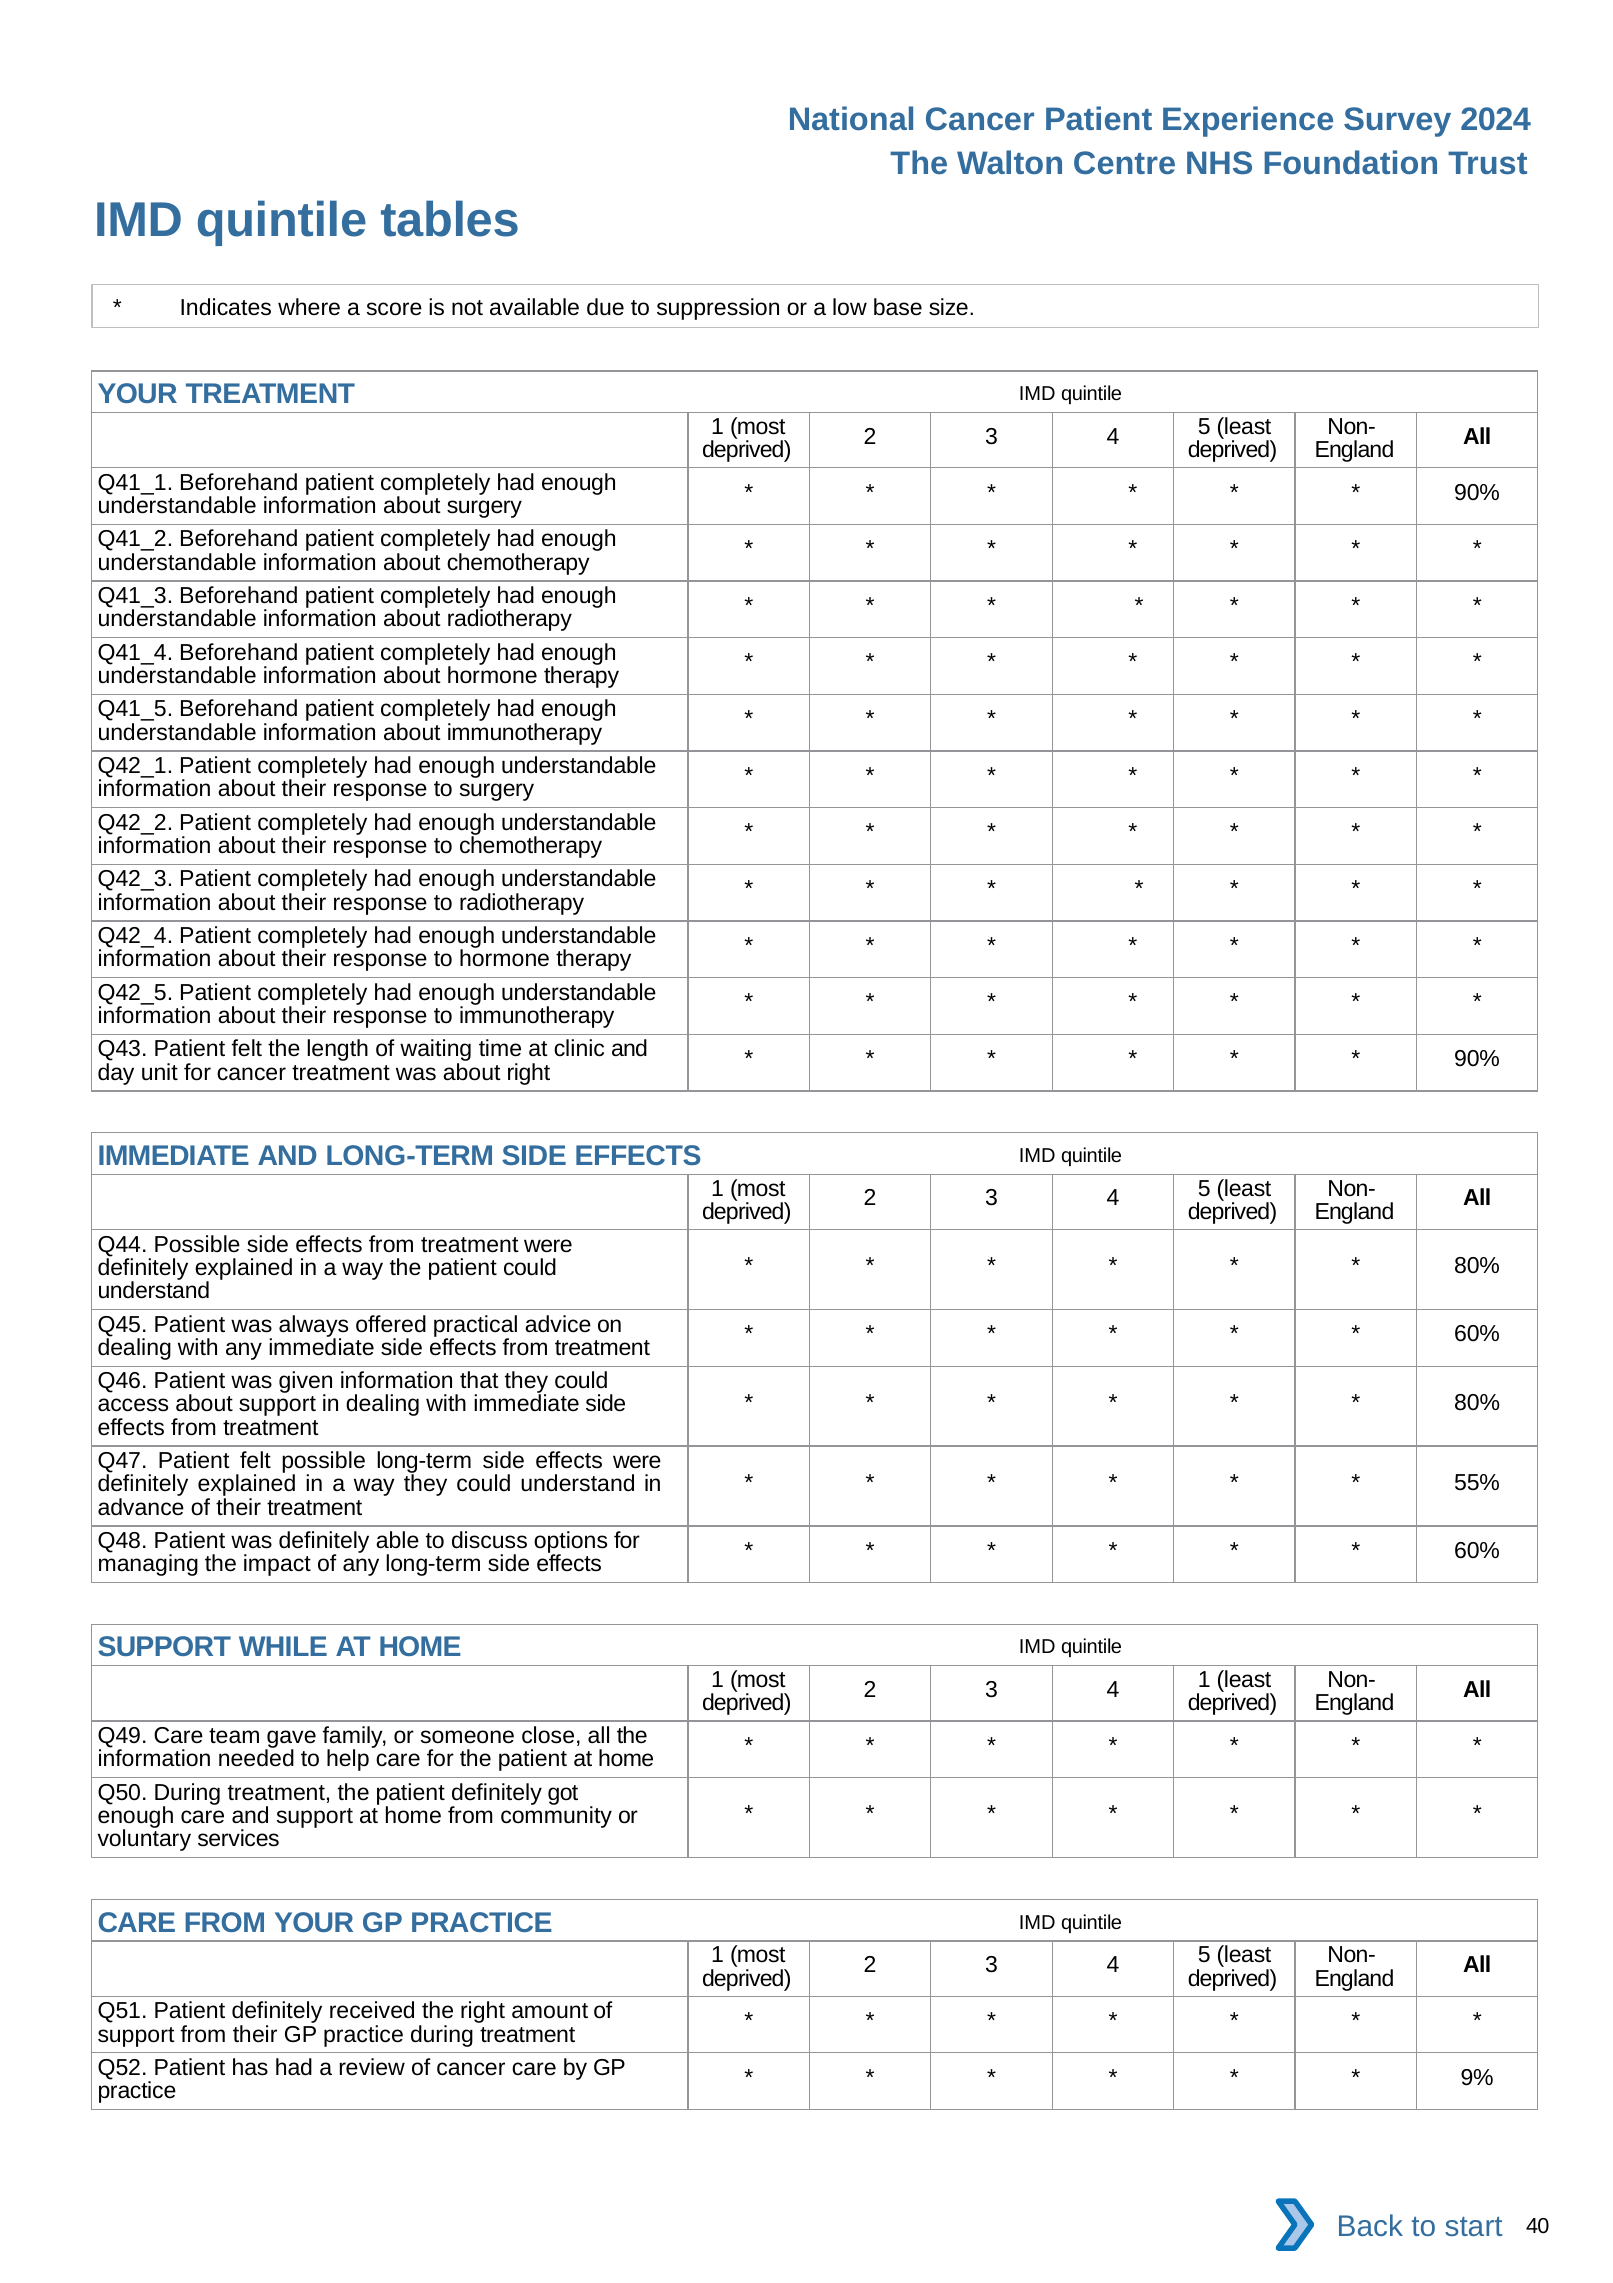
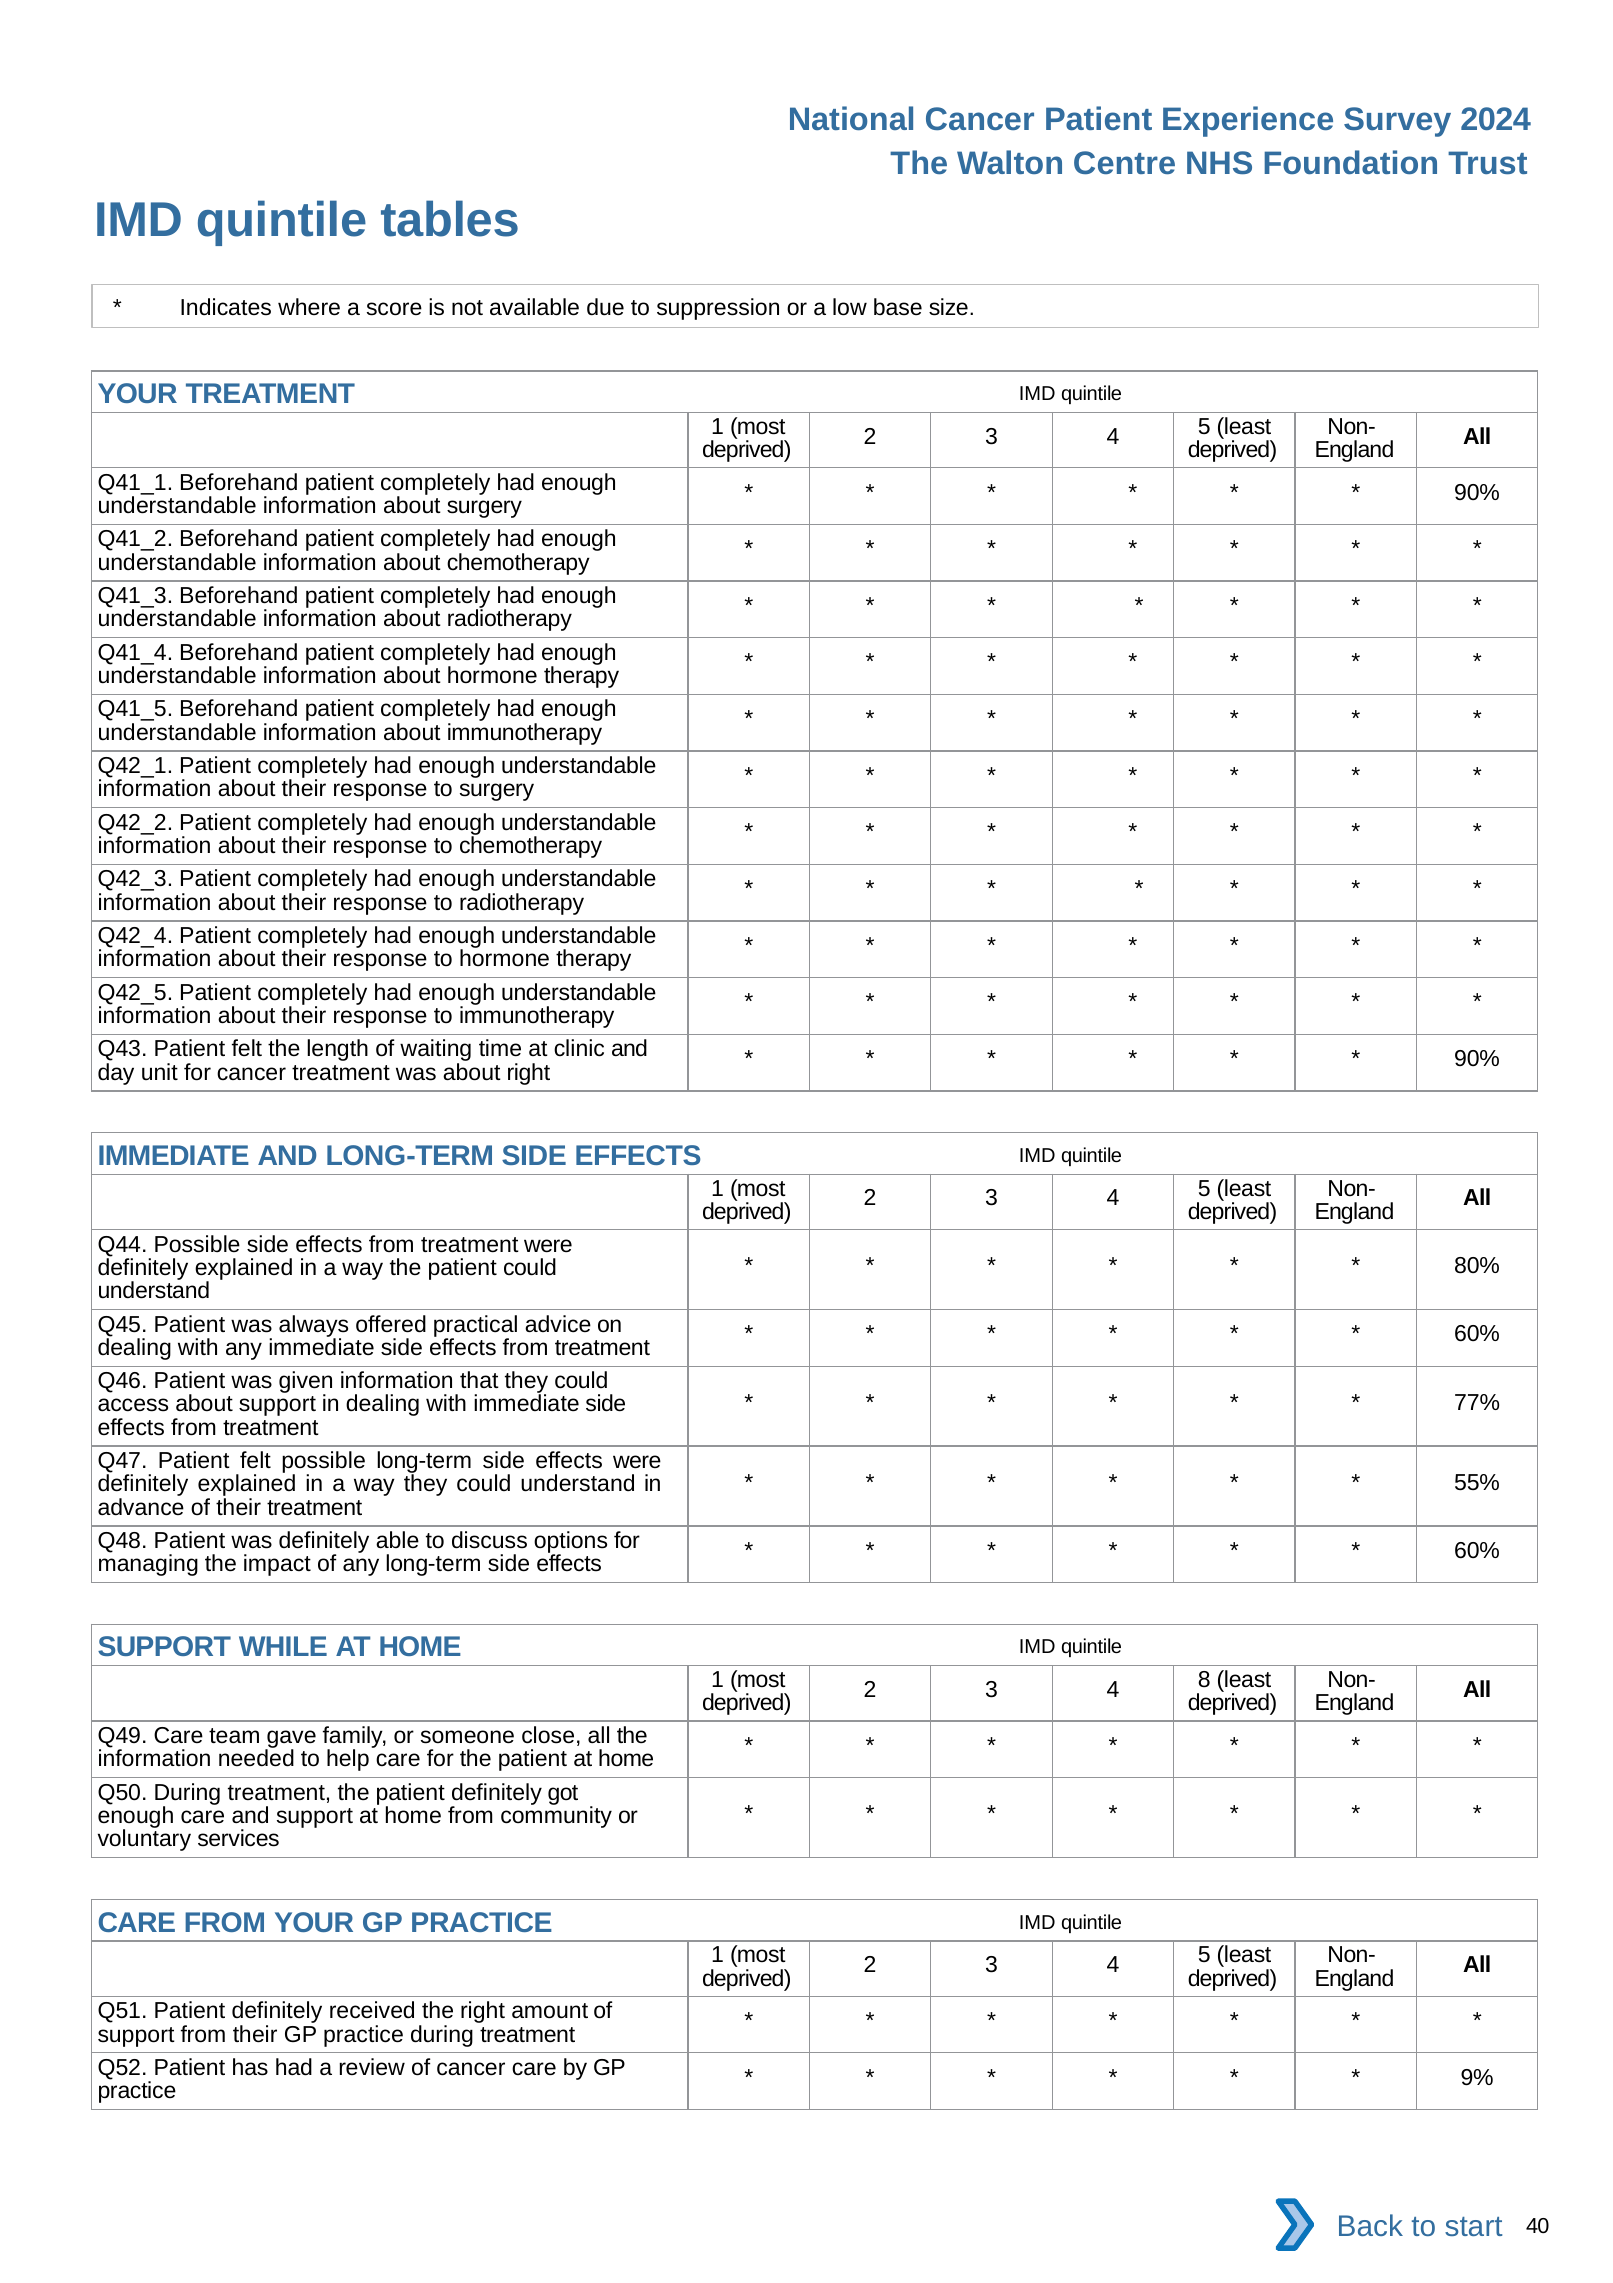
80% at (1477, 1402): 80% -> 77%
4 1: 1 -> 8
